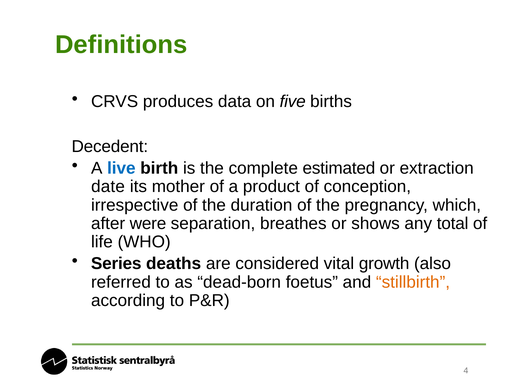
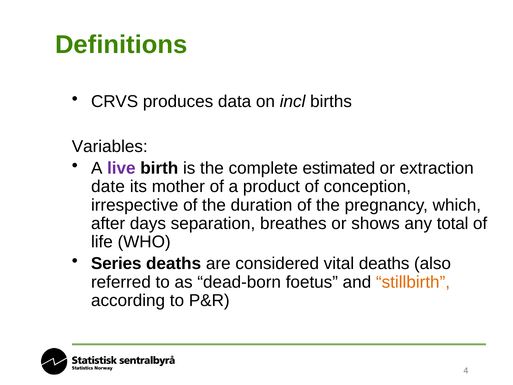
five: five -> incl
Decedent: Decedent -> Variables
live colour: blue -> purple
were: were -> days
vital growth: growth -> deaths
